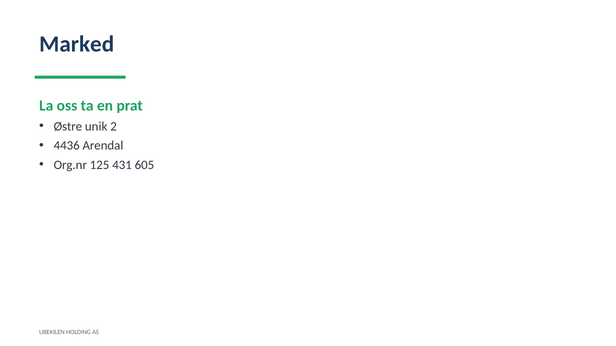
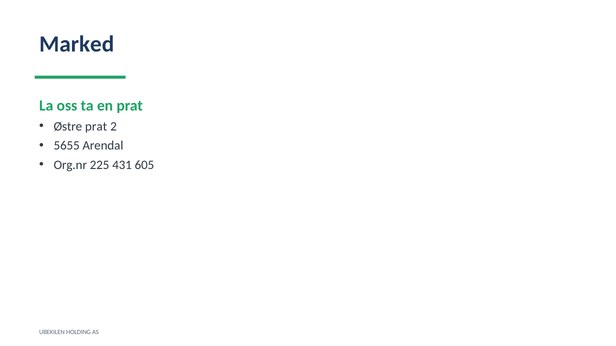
Østre unik: unik -> prat
4436: 4436 -> 5655
125: 125 -> 225
